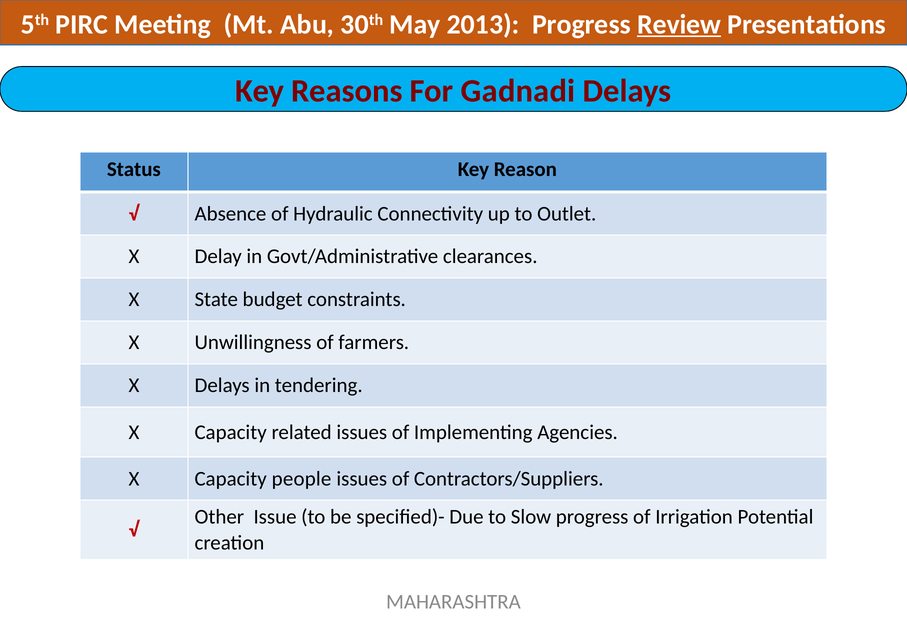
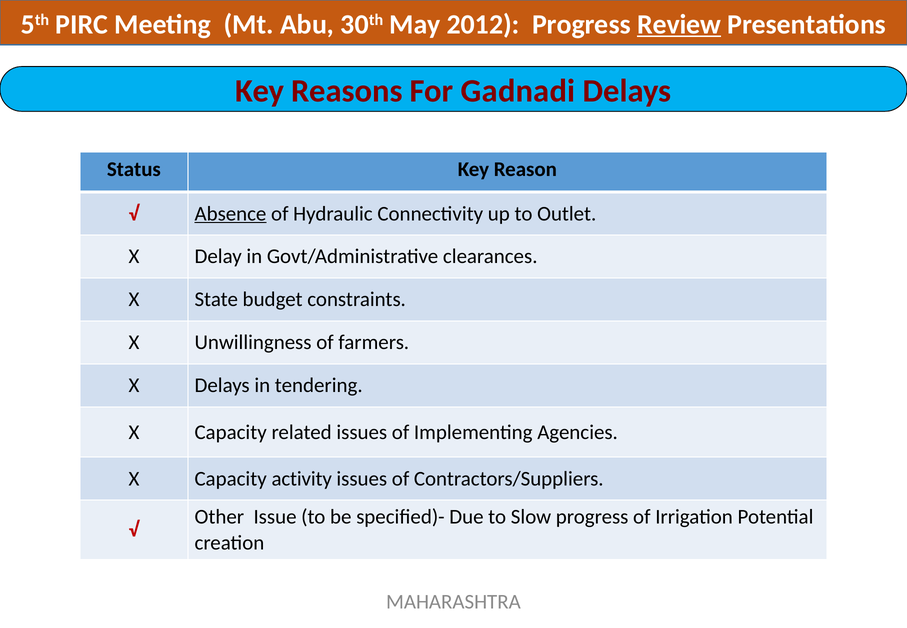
2013: 2013 -> 2012
Absence underline: none -> present
people: people -> activity
